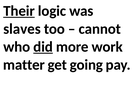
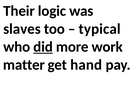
Their underline: present -> none
cannot: cannot -> typical
going: going -> hand
